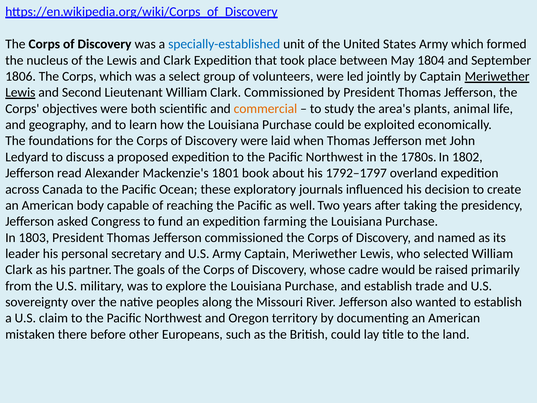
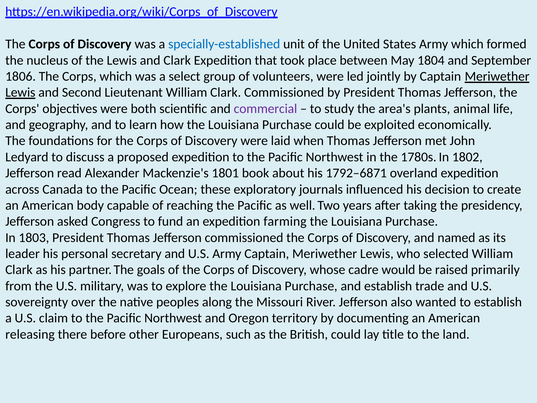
commercial colour: orange -> purple
1792–1797: 1792–1797 -> 1792–6871
mistaken: mistaken -> releasing
